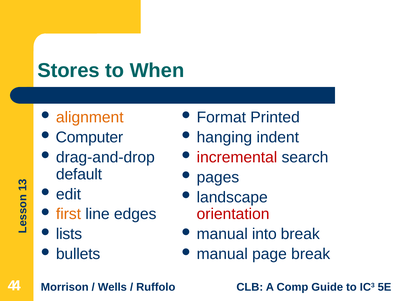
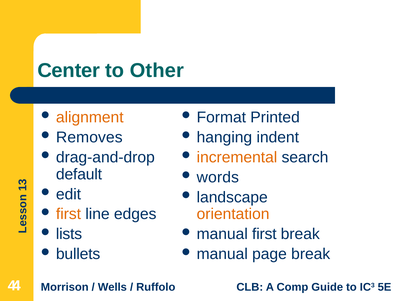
Stores: Stores -> Center
When: When -> Other
Computer: Computer -> Removes
incremental colour: red -> orange
pages: pages -> words
orientation colour: red -> orange
manual into: into -> first
